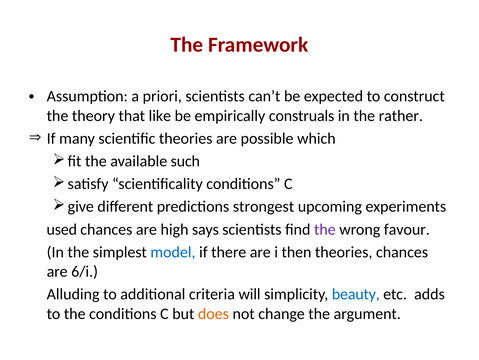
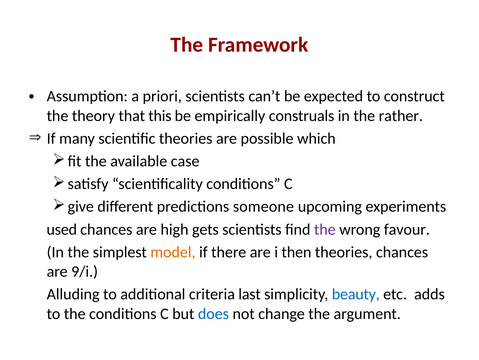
like: like -> this
such: such -> case
strongest: strongest -> someone
says: says -> gets
model colour: blue -> orange
6/i: 6/i -> 9/i
will: will -> last
does colour: orange -> blue
